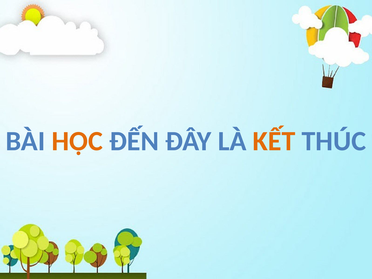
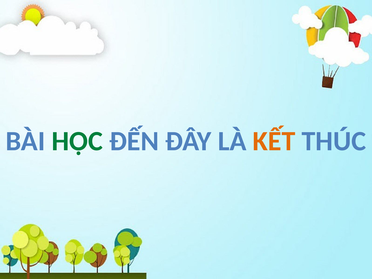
HỌC colour: orange -> green
